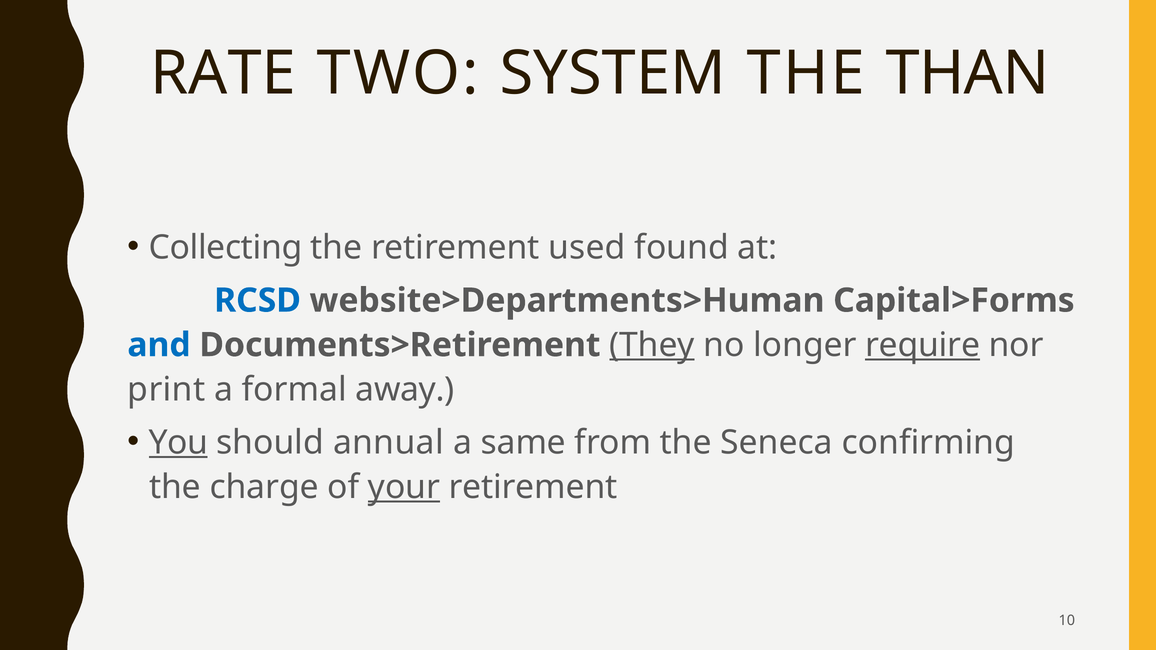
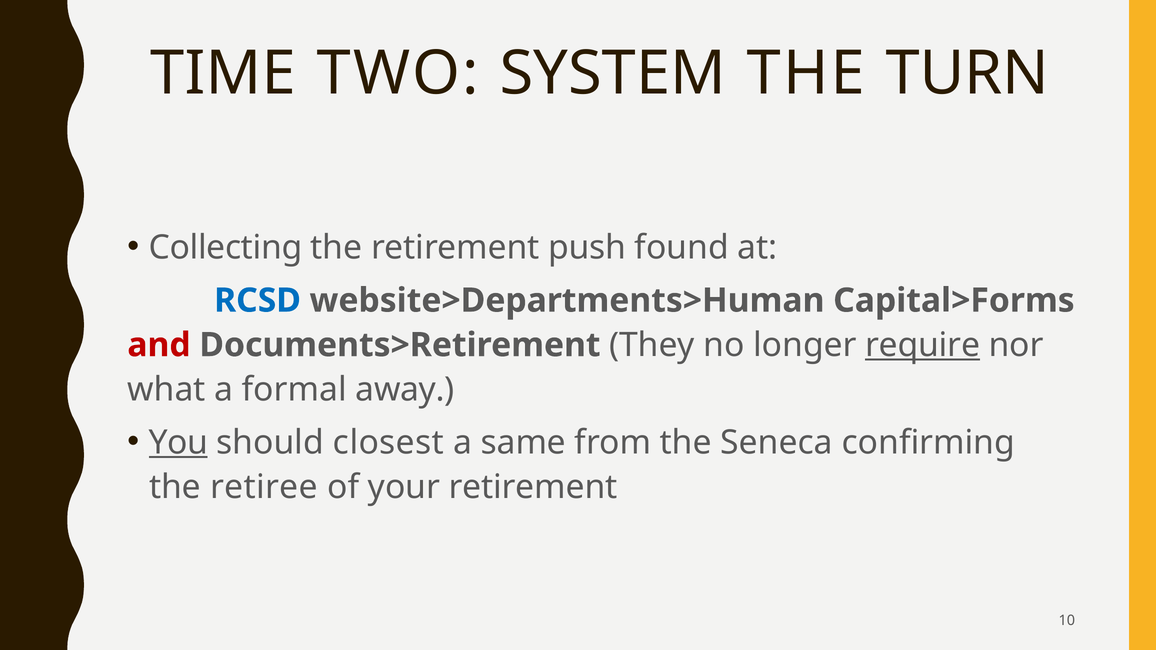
RATE: RATE -> TIME
THAN: THAN -> TURN
used: used -> push
and colour: blue -> red
They underline: present -> none
print: print -> what
annual: annual -> closest
charge: charge -> retiree
your underline: present -> none
